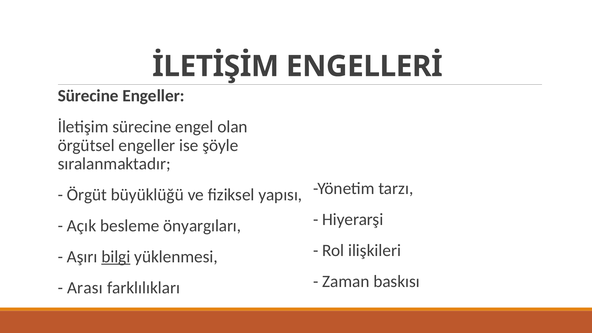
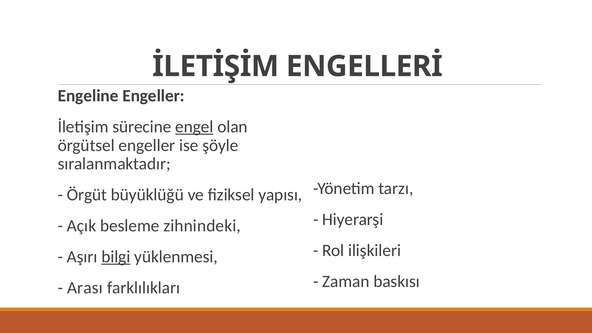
Sürecine at (88, 96): Sürecine -> Engeline
engel underline: none -> present
önyargıları: önyargıları -> zihnindeki
